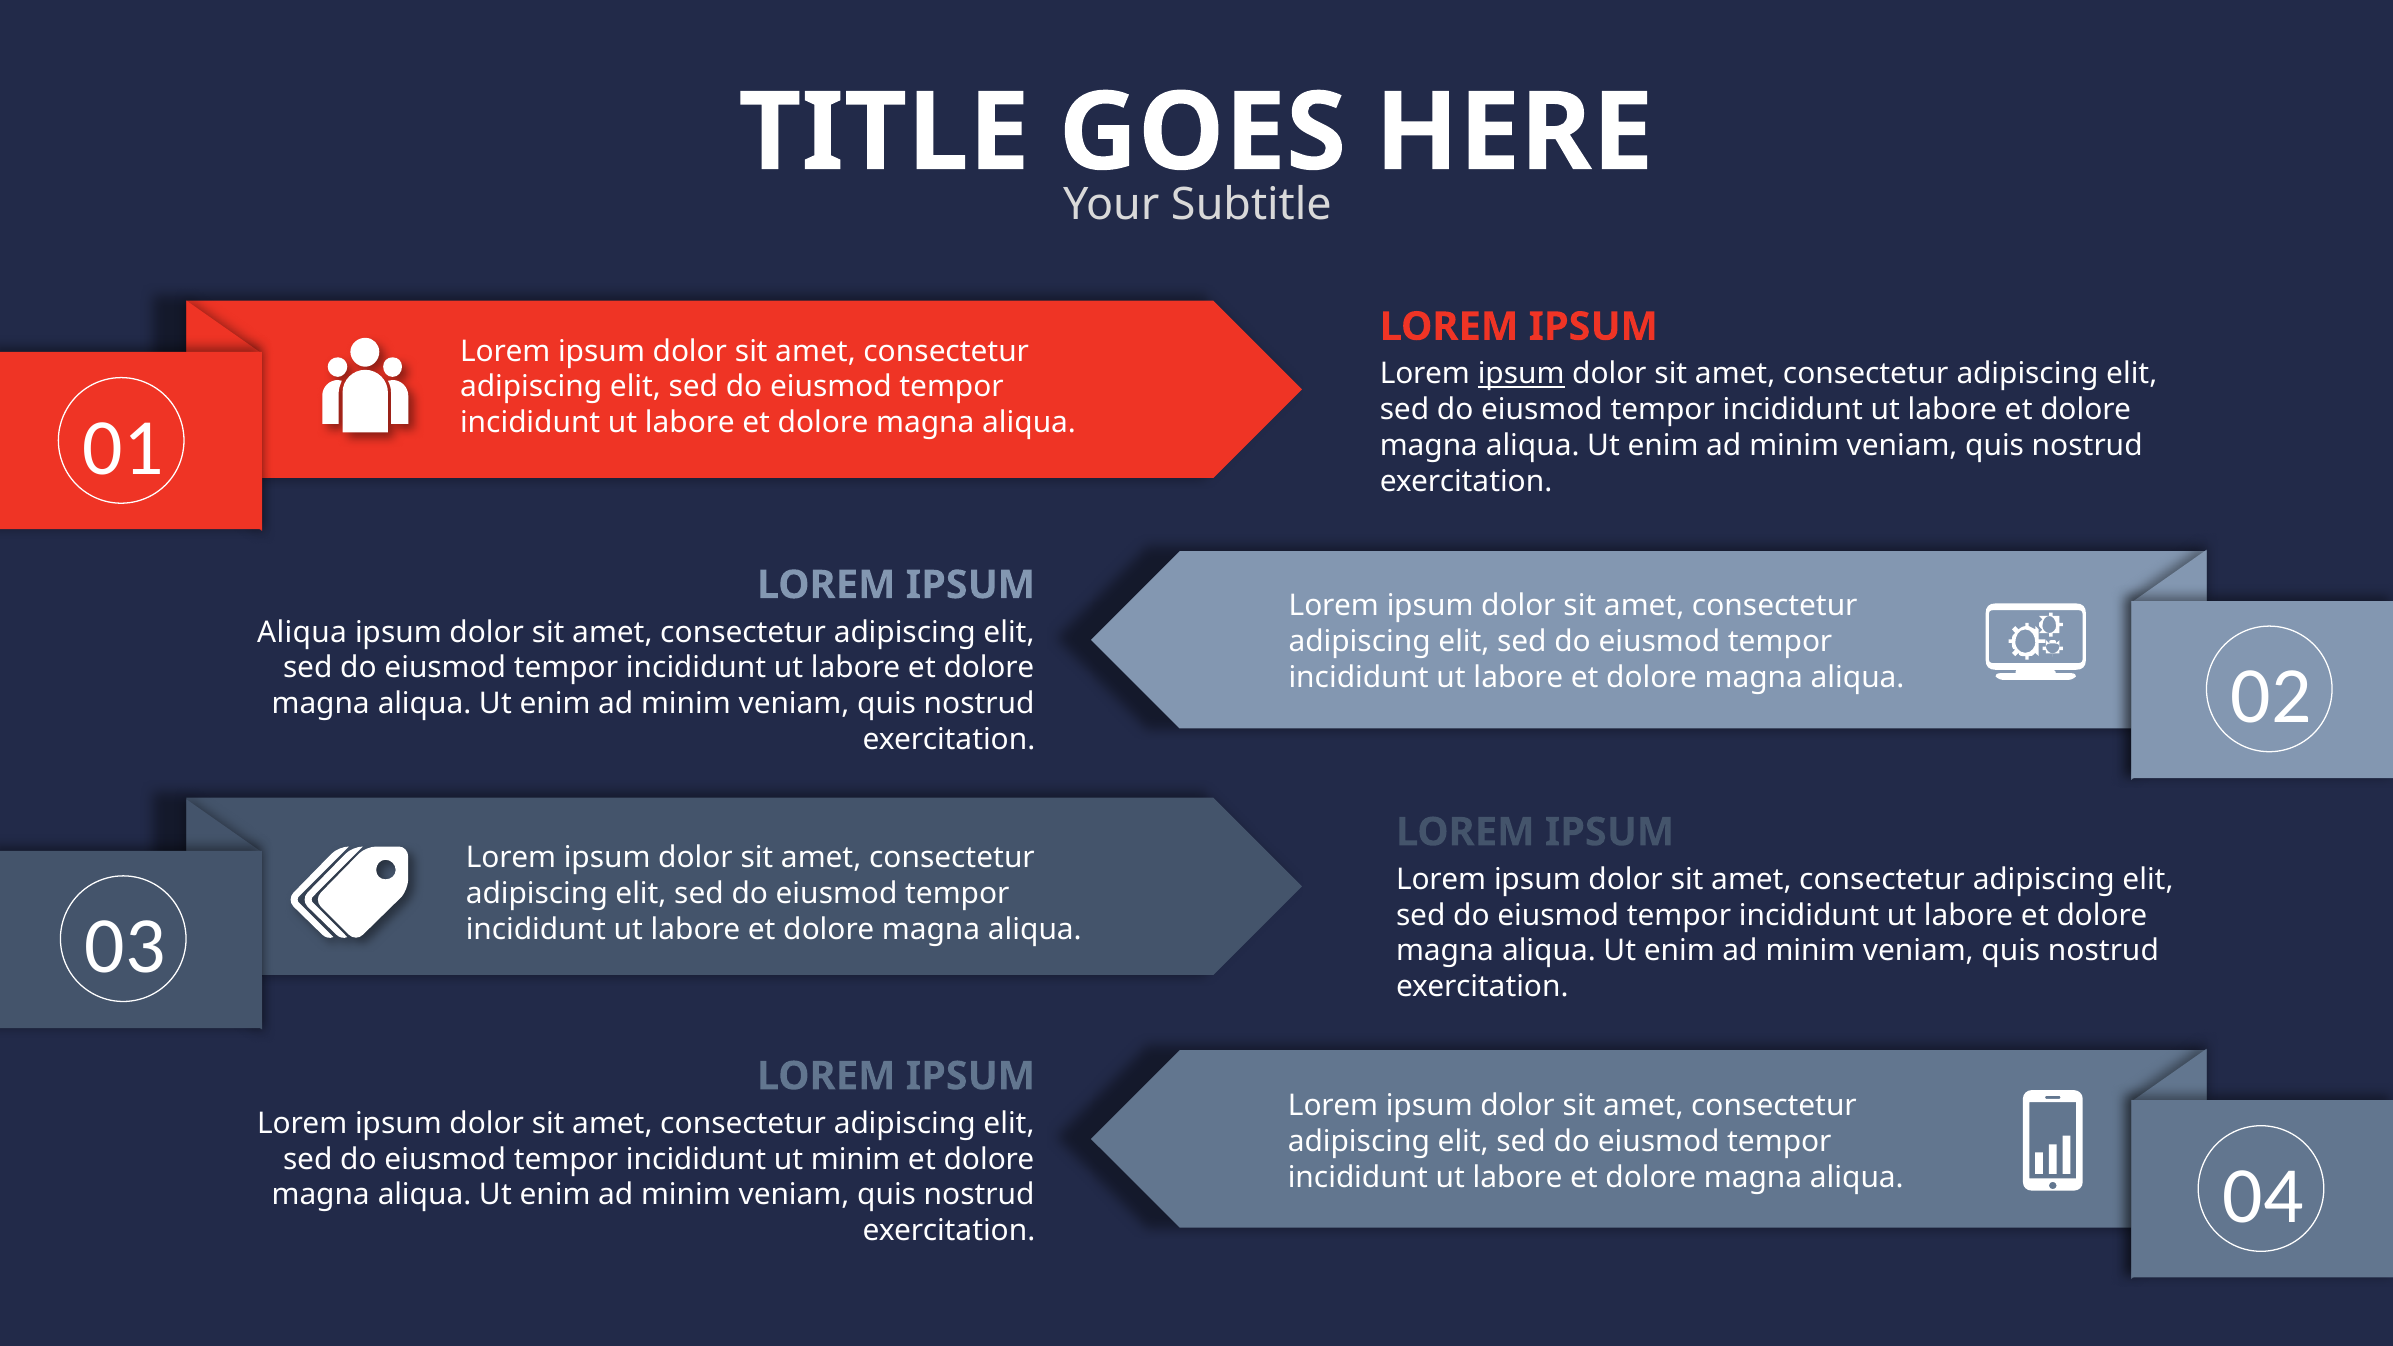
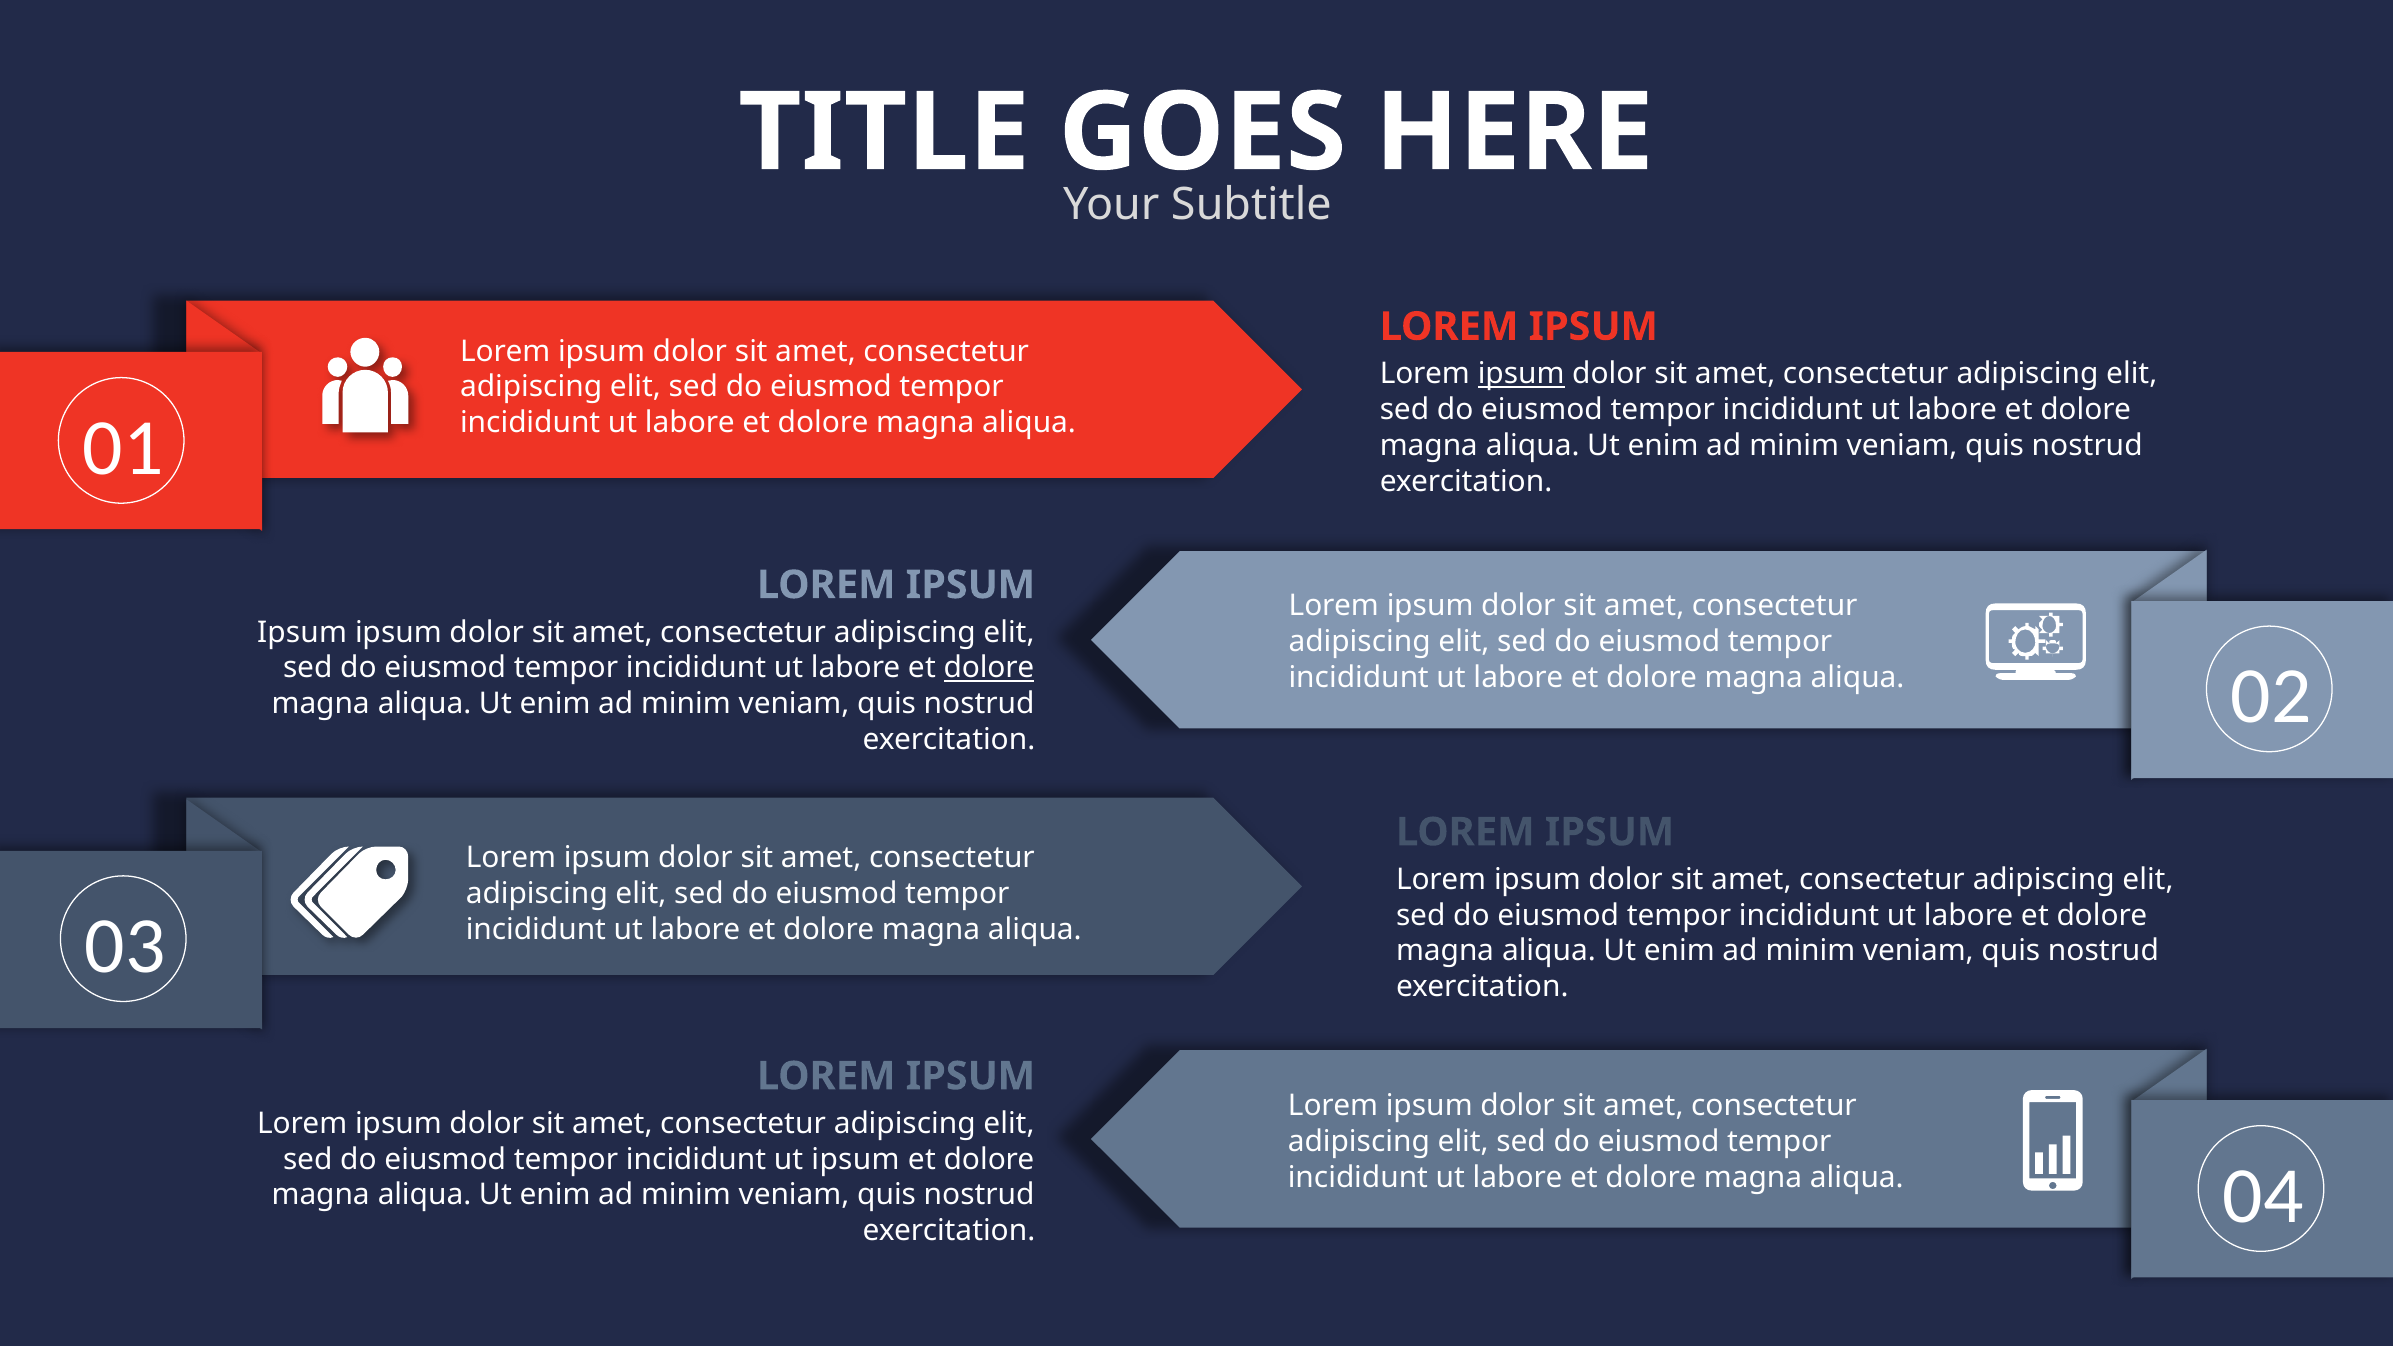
Aliqua at (302, 632): Aliqua -> Ipsum
dolore at (989, 668) underline: none -> present
ut minim: minim -> ipsum
